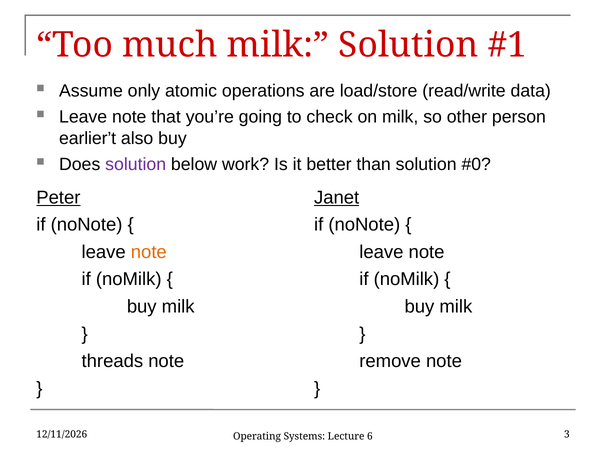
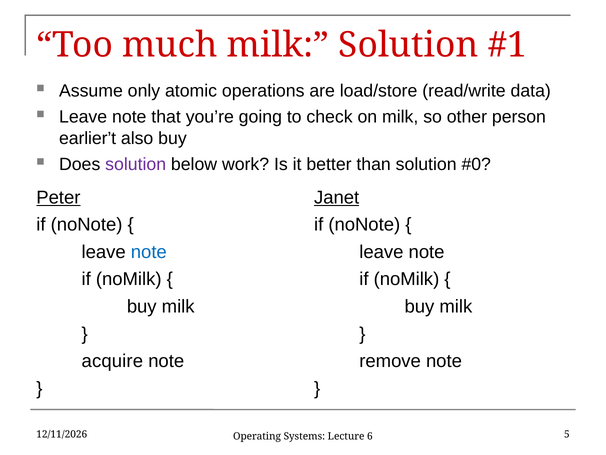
note at (149, 252) colour: orange -> blue
threads: threads -> acquire
3: 3 -> 5
